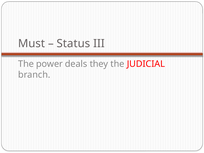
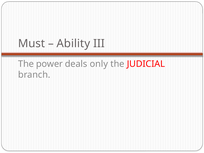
Status: Status -> Ability
they: they -> only
